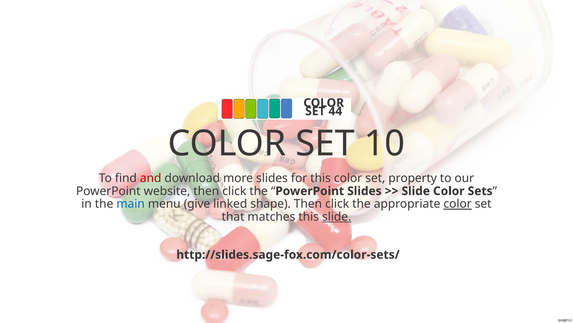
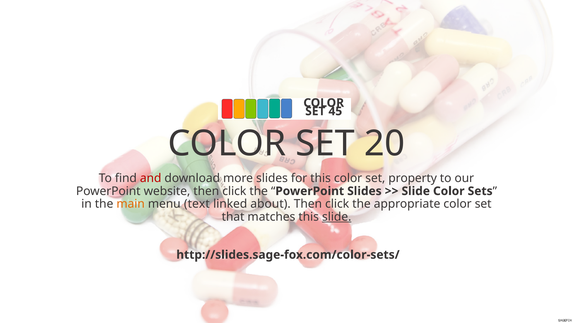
44: 44 -> 45
10: 10 -> 20
main colour: blue -> orange
give: give -> text
shape: shape -> about
color at (458, 204) underline: present -> none
